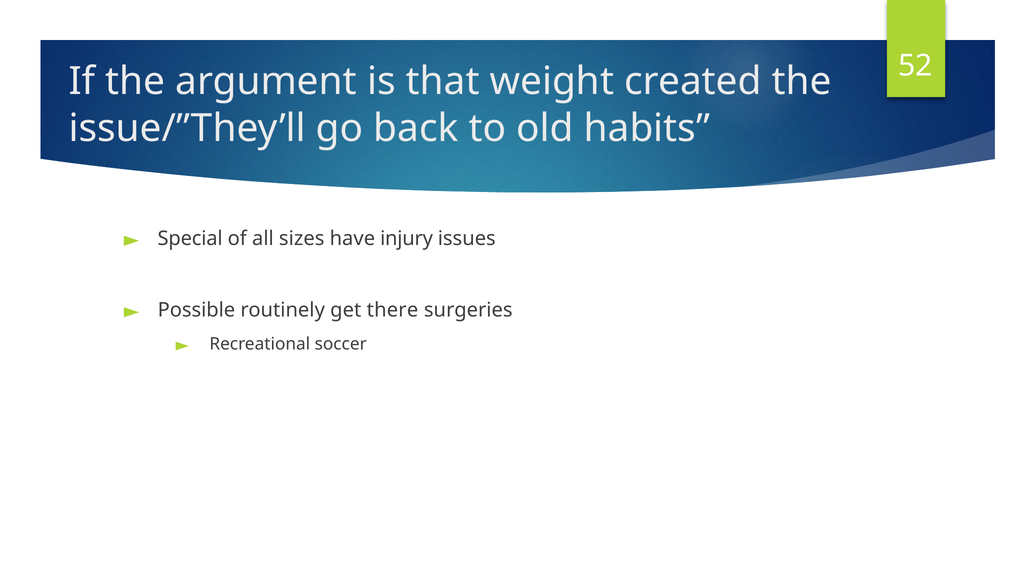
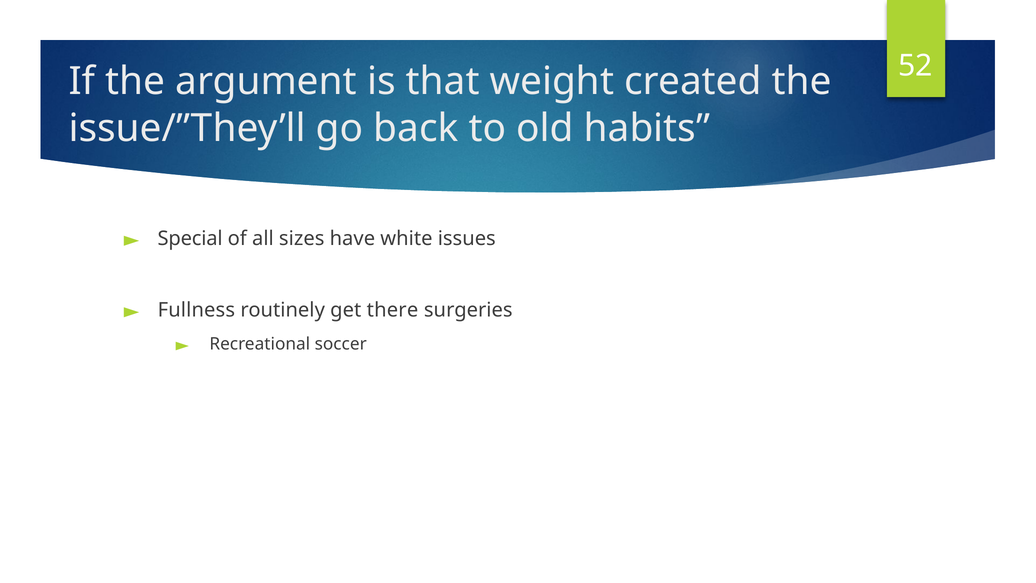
injury: injury -> white
Possible: Possible -> Fullness
